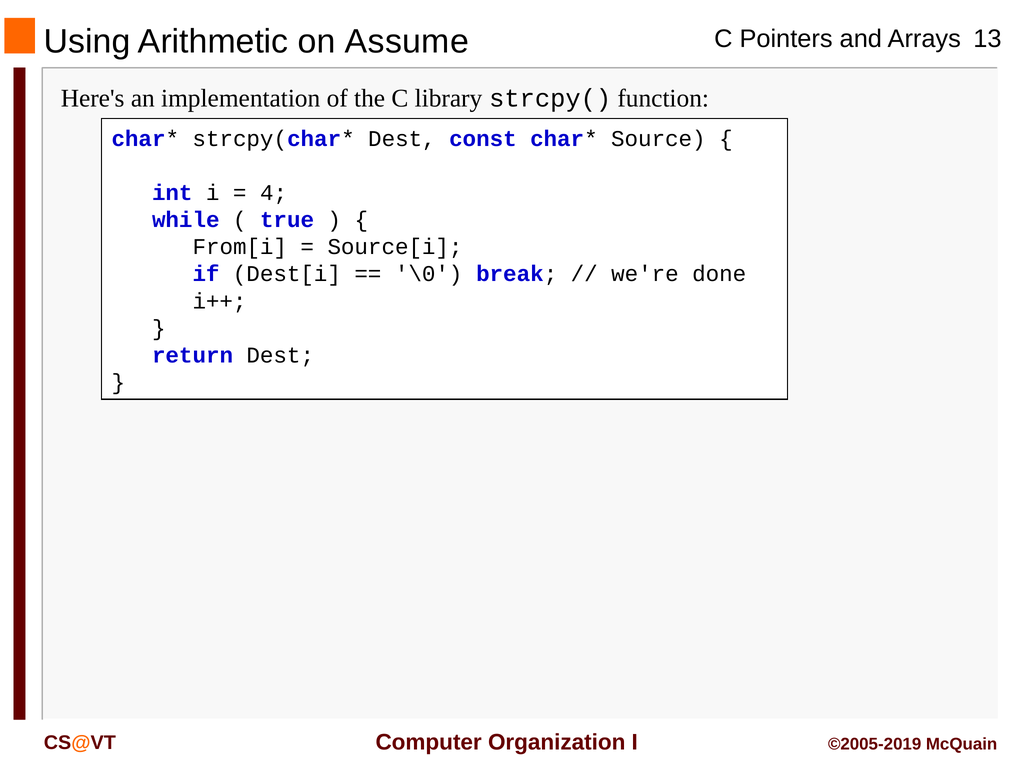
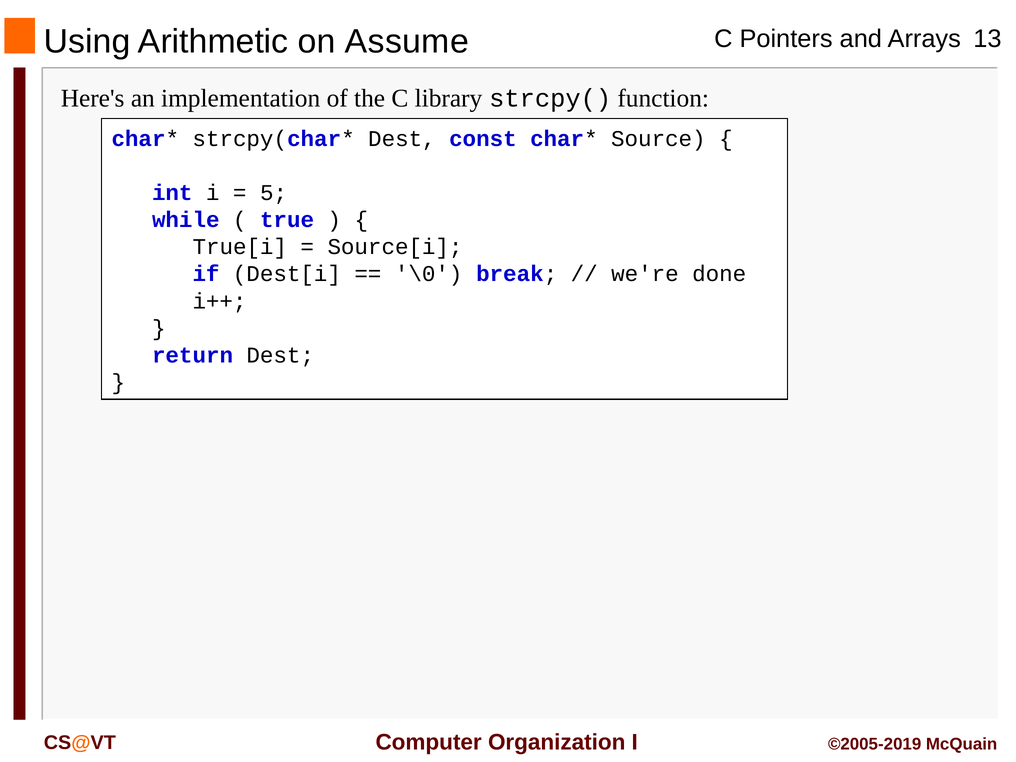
4: 4 -> 5
From[i: From[i -> True[i
